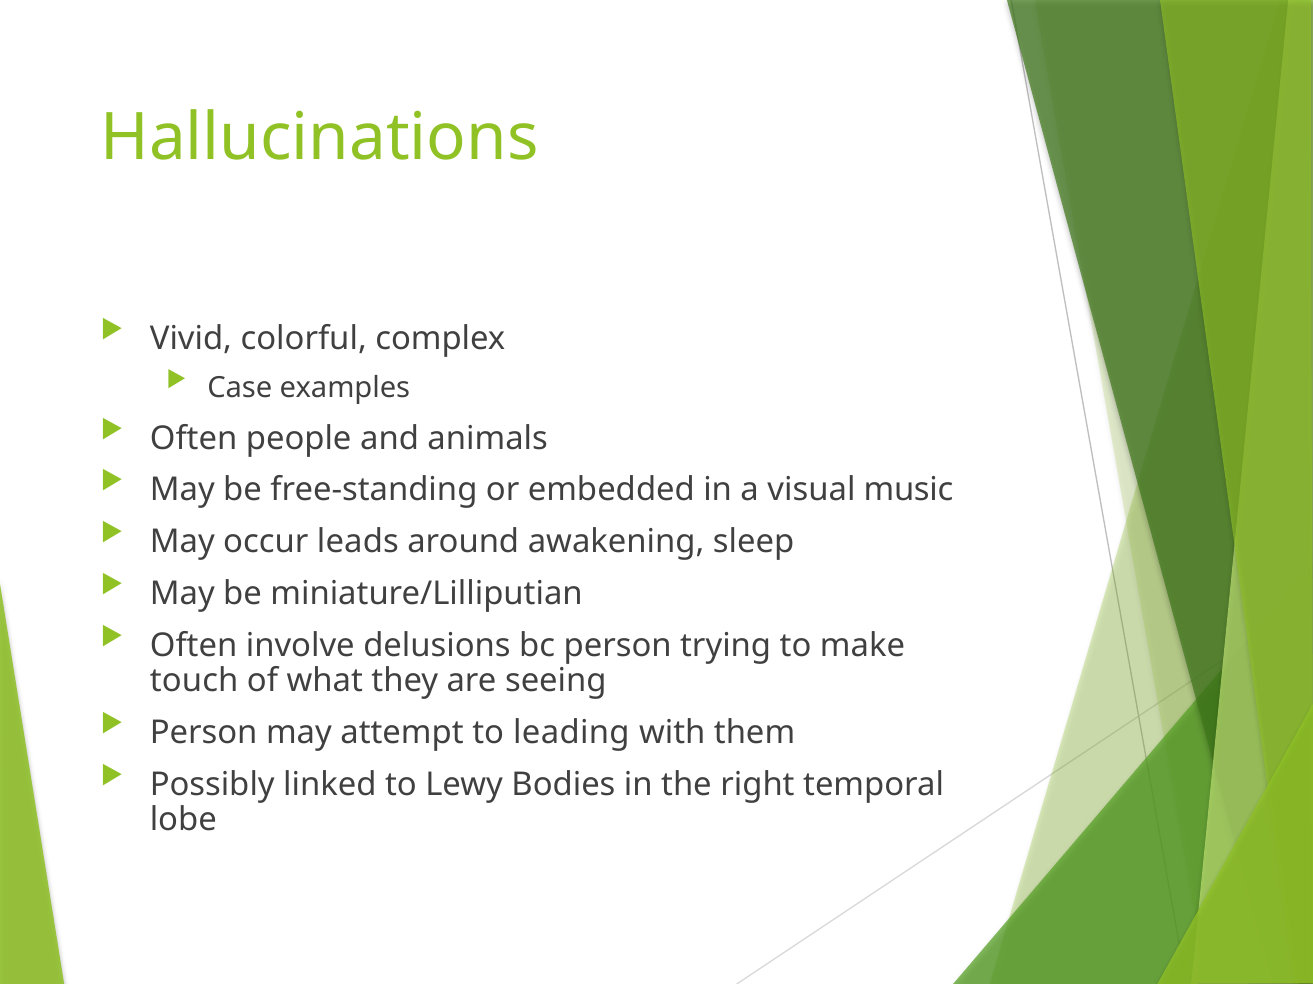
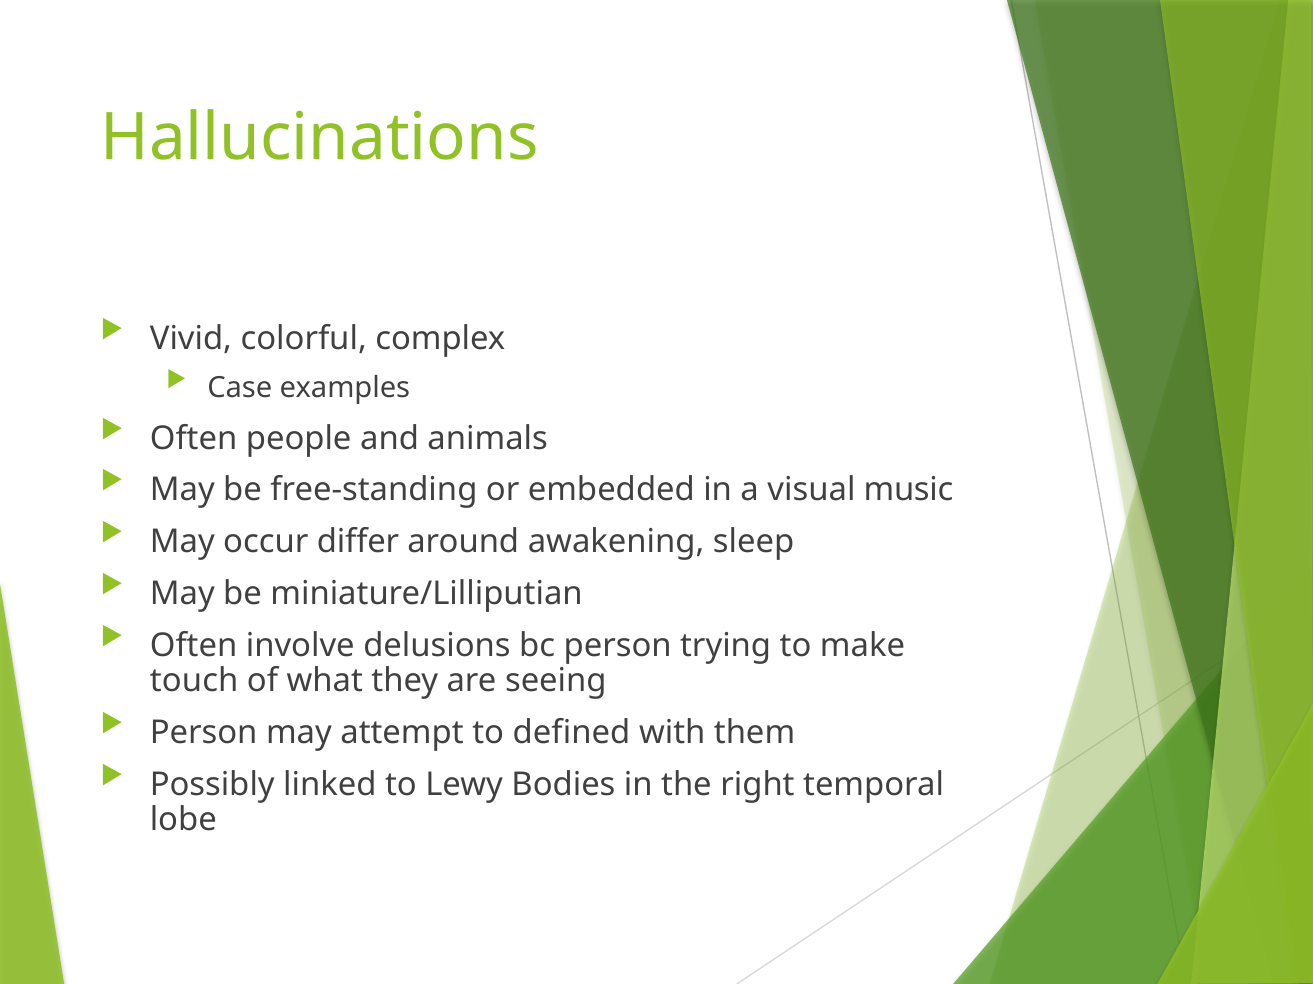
leads: leads -> differ
leading: leading -> defined
